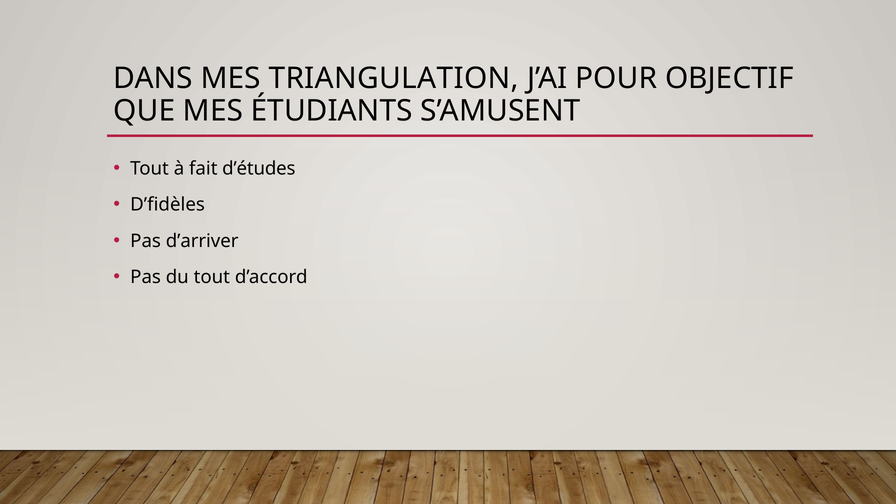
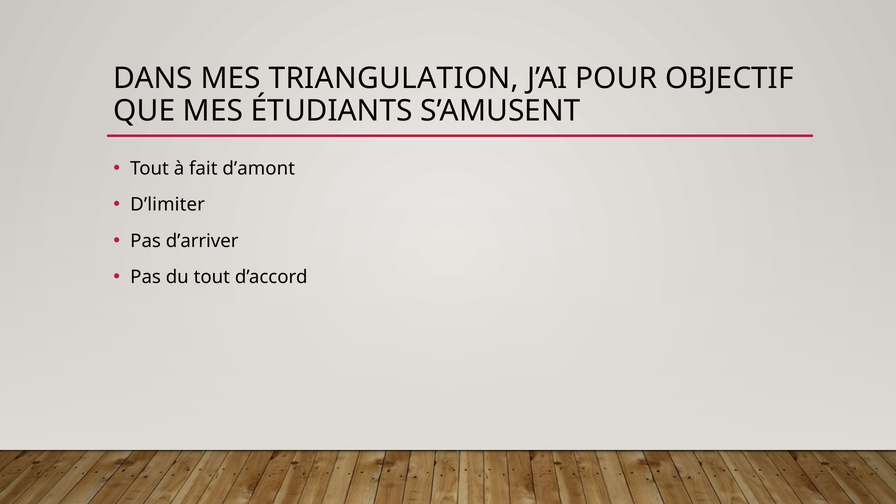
d’études: d’études -> d’amont
D’fidèles: D’fidèles -> D’limiter
